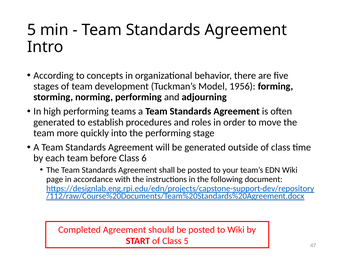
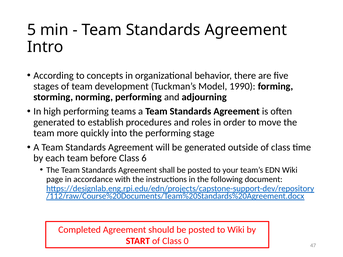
1956: 1956 -> 1990
Class 5: 5 -> 0
